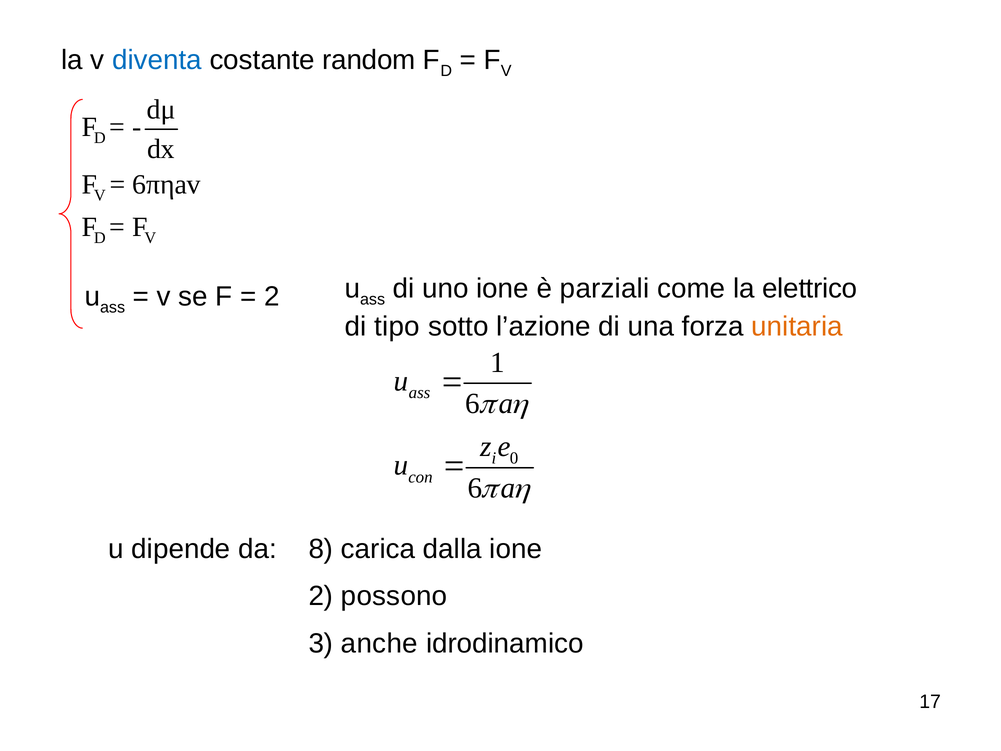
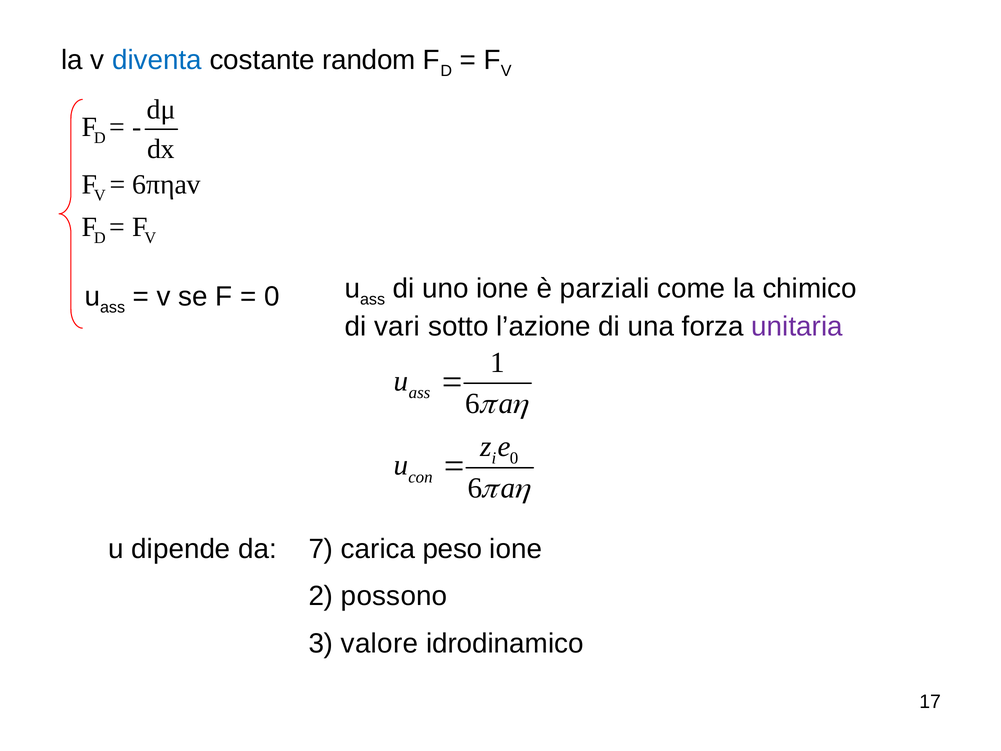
elettrico: elettrico -> chimico
2 at (272, 296): 2 -> 0
tipo: tipo -> vari
unitaria colour: orange -> purple
8: 8 -> 7
dalla: dalla -> peso
anche: anche -> valore
